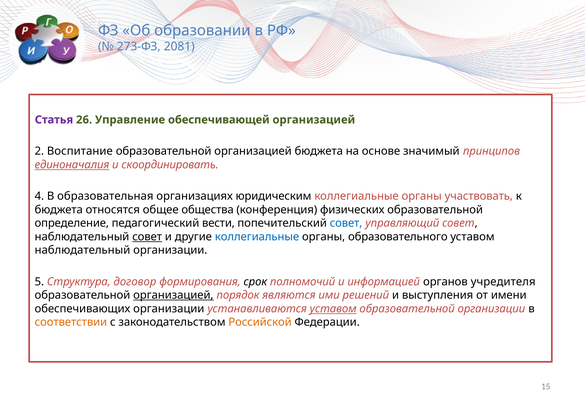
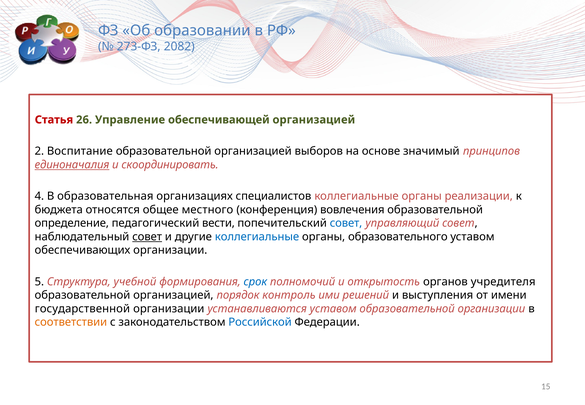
2081: 2081 -> 2082
Статья colour: purple -> red
организацией бюджета: бюджета -> выборов
юридическим: юридическим -> специалистов
участвовать: участвовать -> реализации
общества: общества -> местного
физических: физических -> вовлечения
наблюдательный at (82, 250): наблюдательный -> обеспечивающих
договор: договор -> учебной
срок colour: black -> blue
информацией: информацией -> открытость
организацией at (173, 295) underline: present -> none
являются: являются -> контроль
обеспечивающих: обеспечивающих -> государственной
уставом at (333, 309) underline: present -> none
Российской colour: orange -> blue
